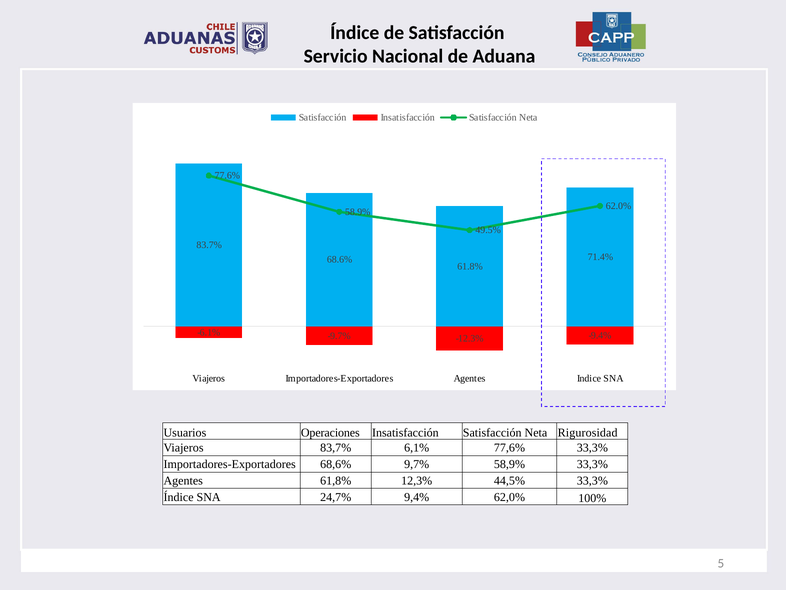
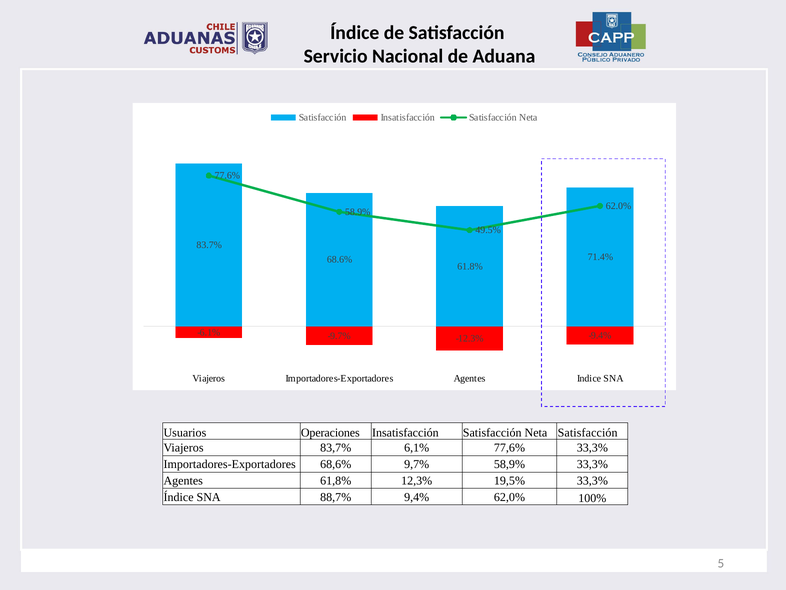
Neta Rigurosidad: Rigurosidad -> Satisfacción
44,5%: 44,5% -> 19,5%
24,7%: 24,7% -> 88,7%
